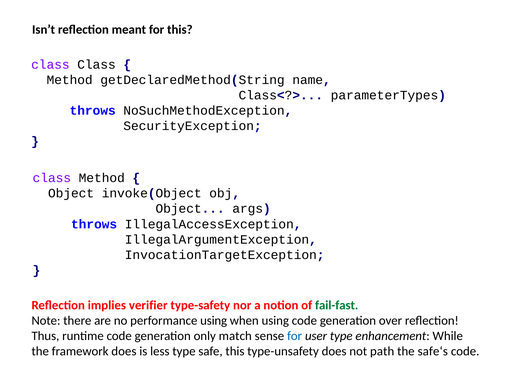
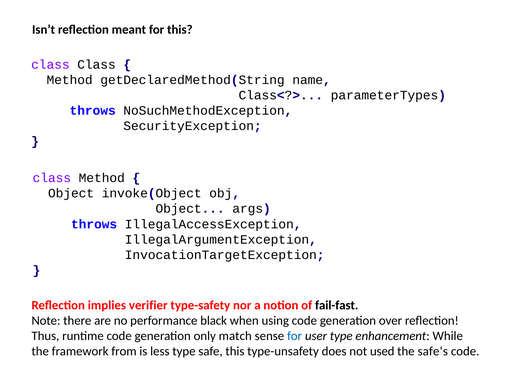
fail-fast colour: green -> black
performance using: using -> black
framework does: does -> from
path: path -> used
